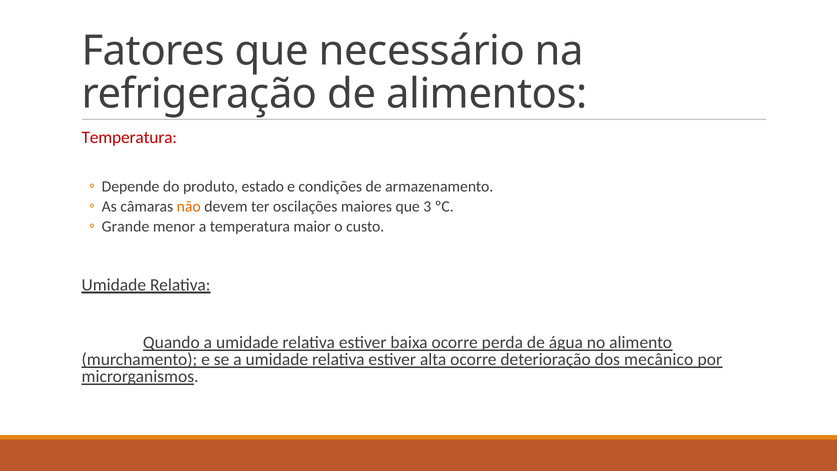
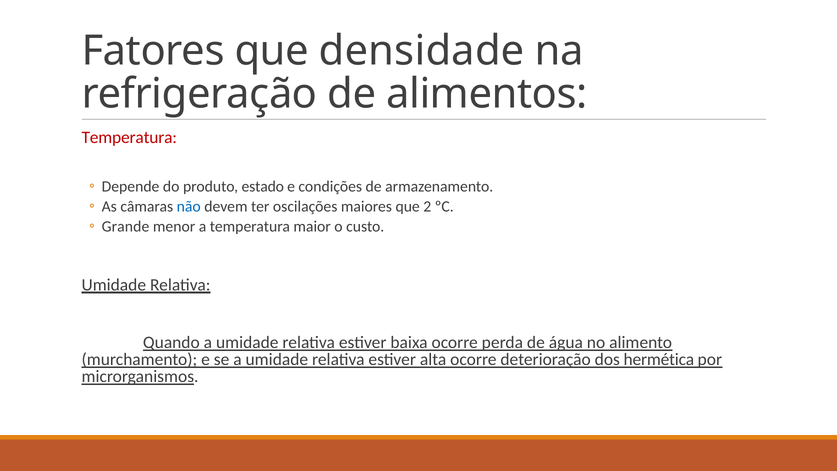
necessário: necessário -> densidade
não colour: orange -> blue
3: 3 -> 2
mecânico: mecânico -> hermética
